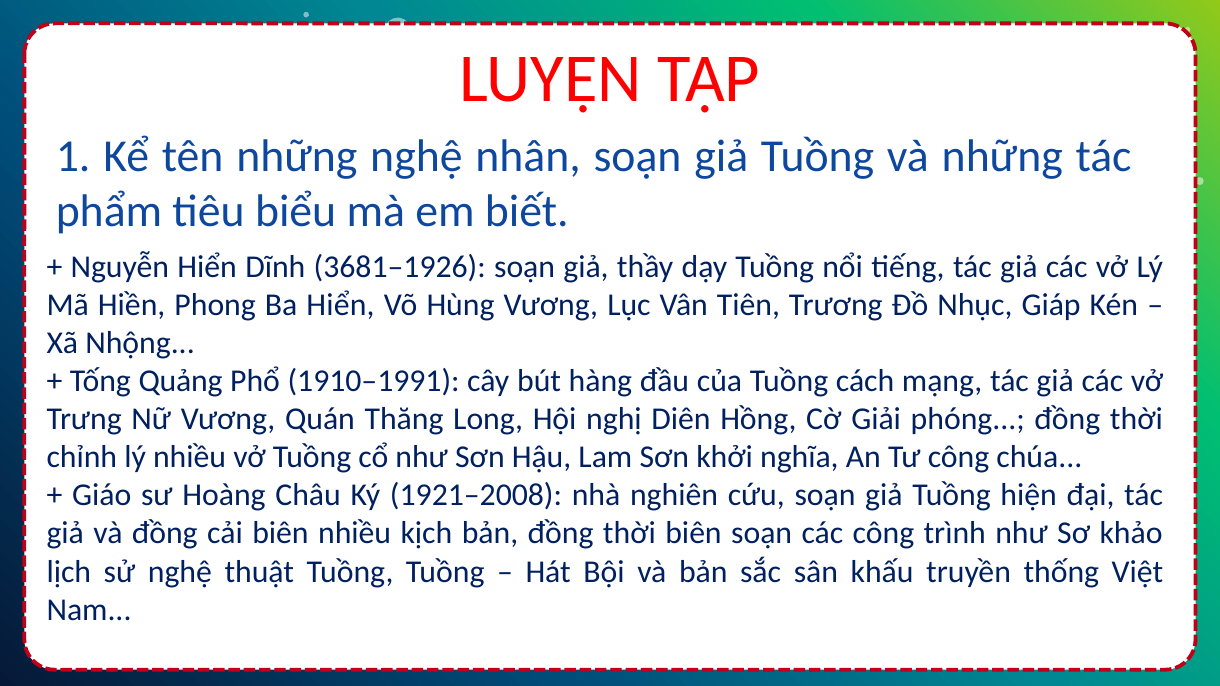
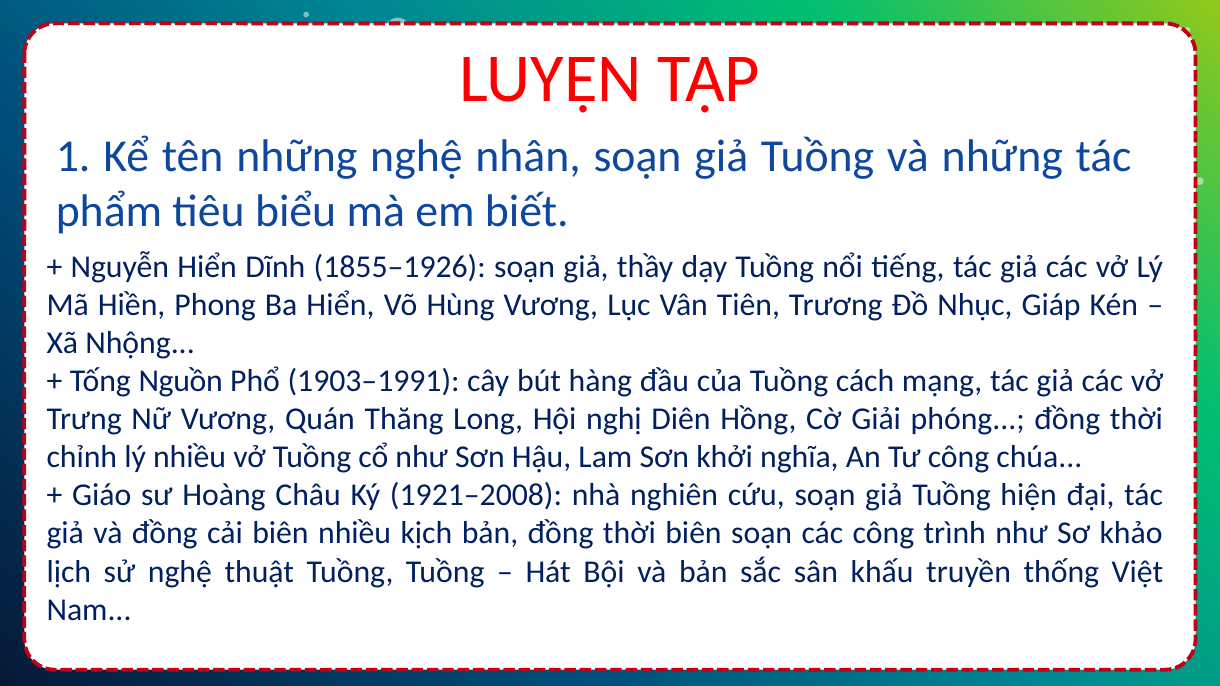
3681–1926: 3681–1926 -> 1855–1926
Quảng: Quảng -> Nguồn
1910–1991: 1910–1991 -> 1903–1991
